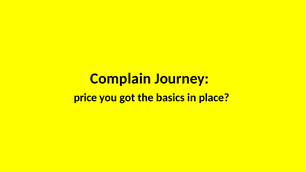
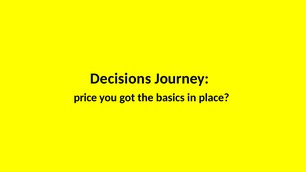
Complain: Complain -> Decisions
